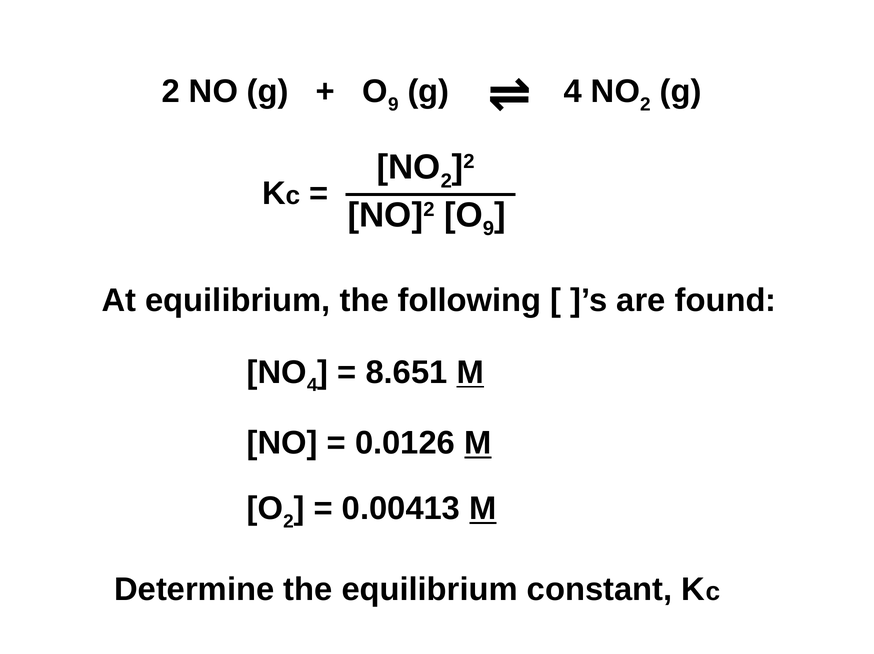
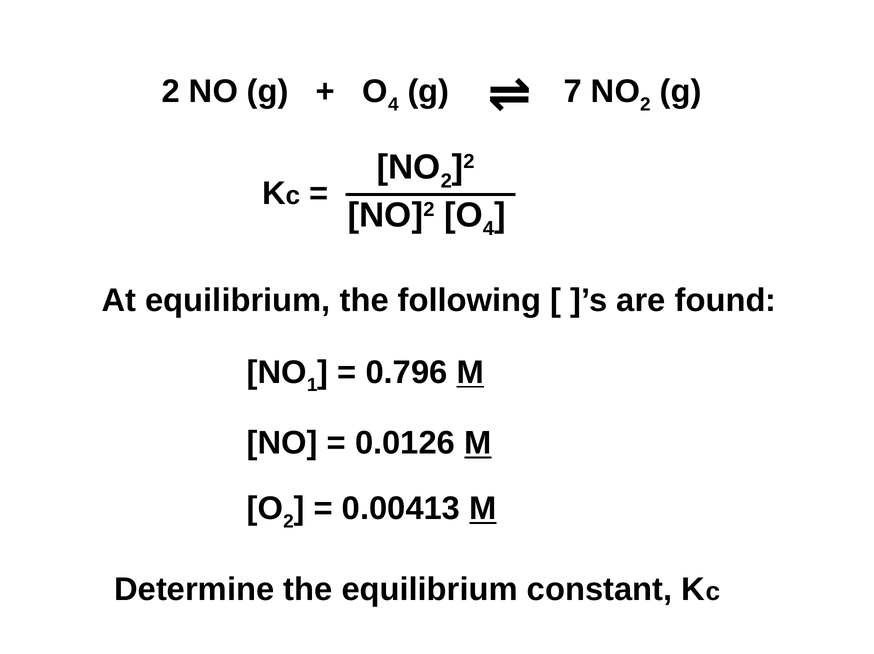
9 at (393, 104): 9 -> 4
g 4: 4 -> 7
9 at (488, 229): 9 -> 4
NO 4: 4 -> 1
8.651: 8.651 -> 0.796
